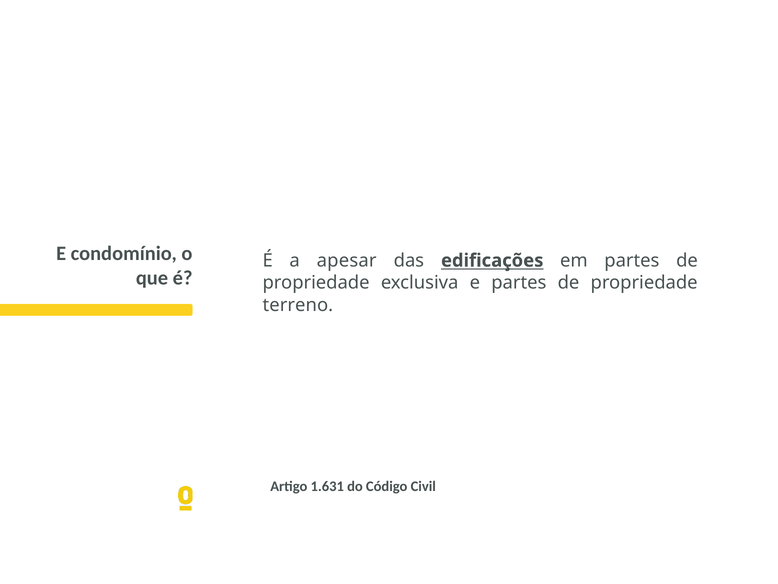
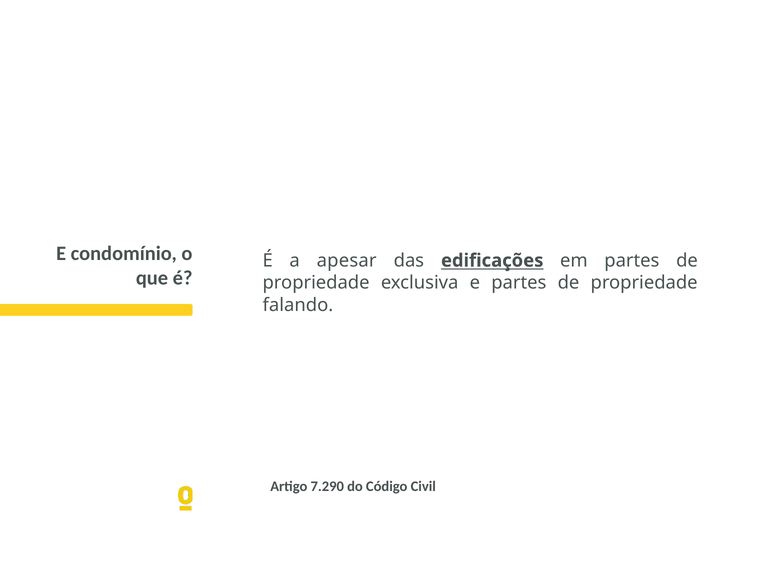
terreno: terreno -> falando
1.631: 1.631 -> 7.290
